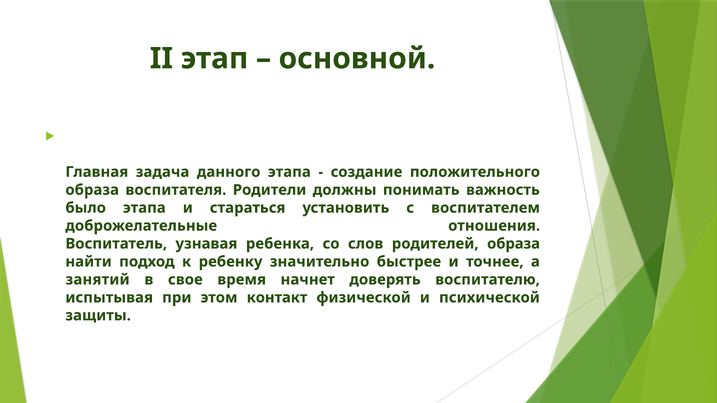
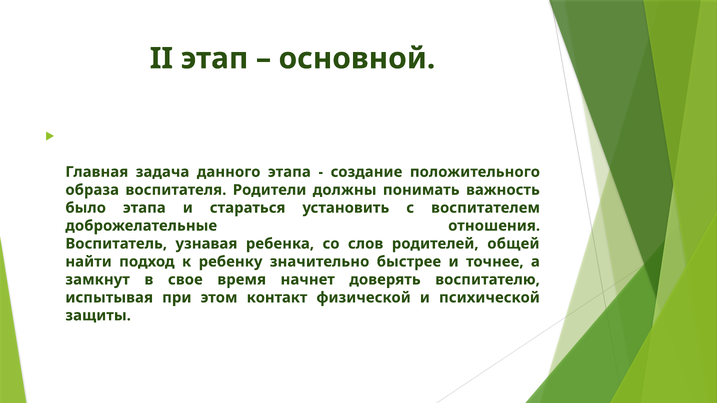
родителей образа: образа -> общей
занятий: занятий -> замкнут
